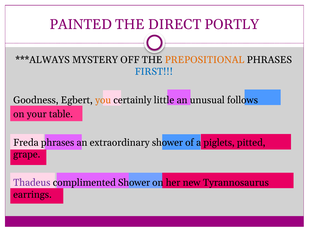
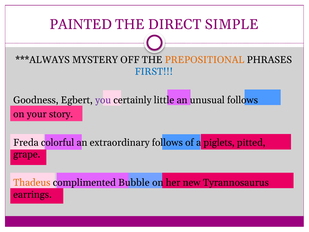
PORTLY: PORTLY -> SIMPLE
you colour: orange -> purple
table: table -> story
Freda phrases: phrases -> colorful
extraordinary shower: shower -> follows
Thadeus colour: purple -> orange
complimented Shower: Shower -> Bubble
